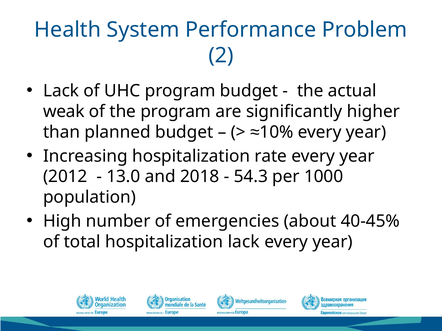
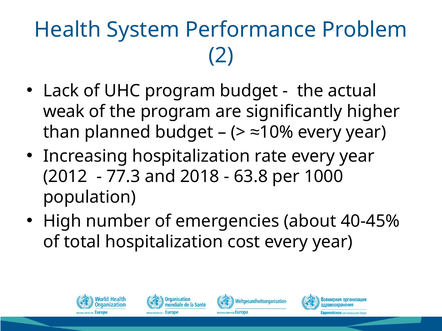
13.0: 13.0 -> 77.3
54.3: 54.3 -> 63.8
hospitalization lack: lack -> cost
